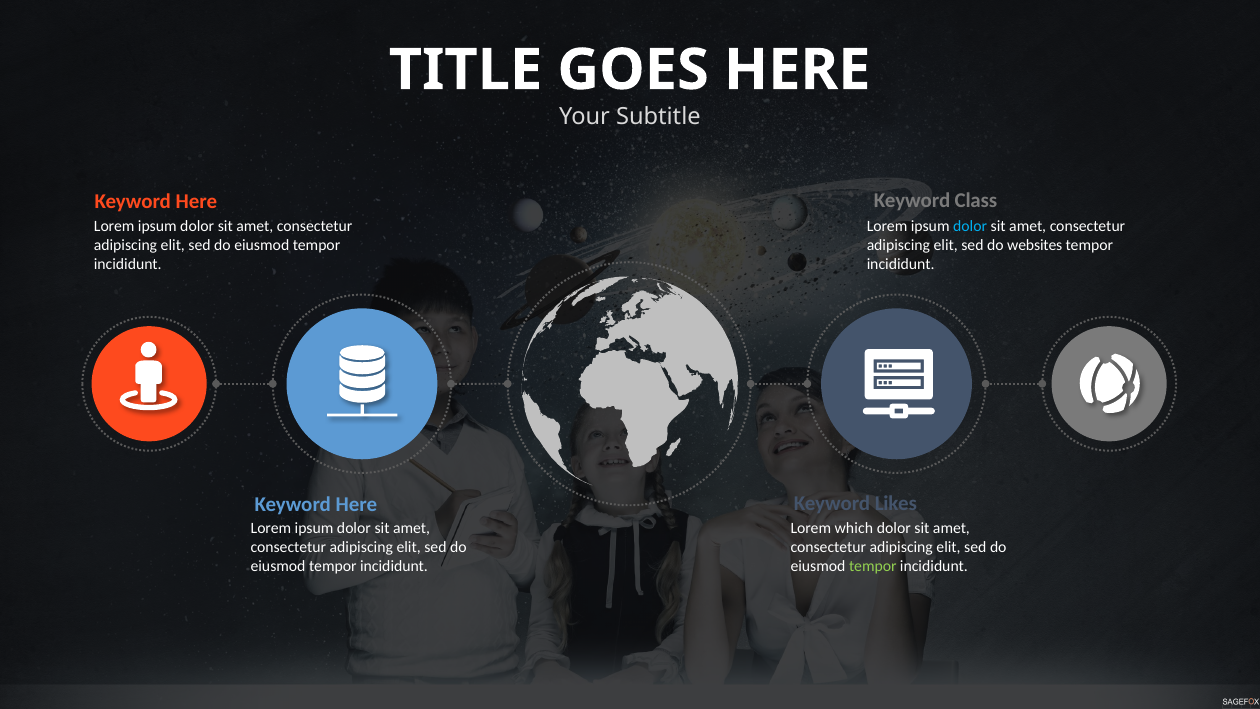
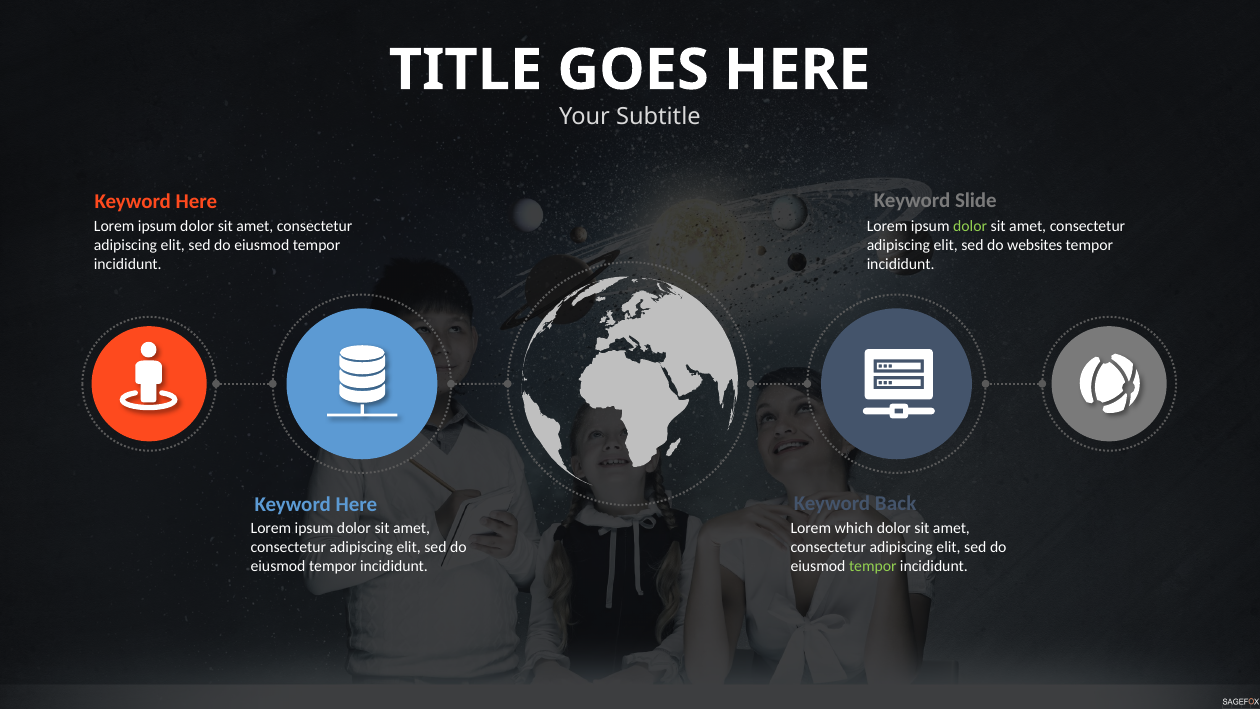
Class: Class -> Slide
dolor at (970, 226) colour: light blue -> light green
Likes: Likes -> Back
